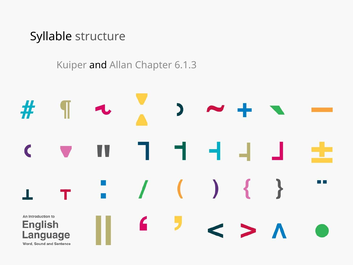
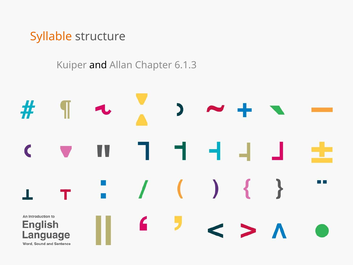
Syllable colour: black -> orange
